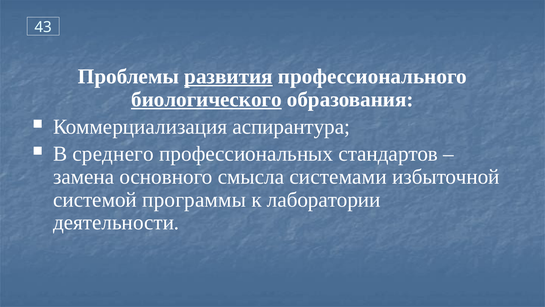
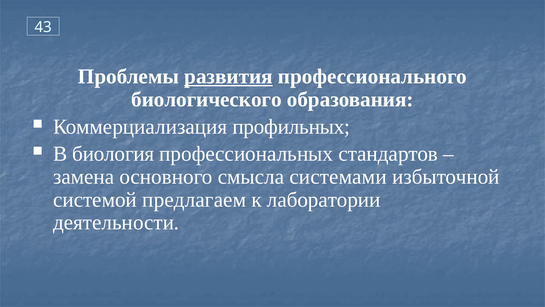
биологического underline: present -> none
аспирантура: аспирантура -> профильных
среднего: среднего -> биология
программы: программы -> предлагаем
